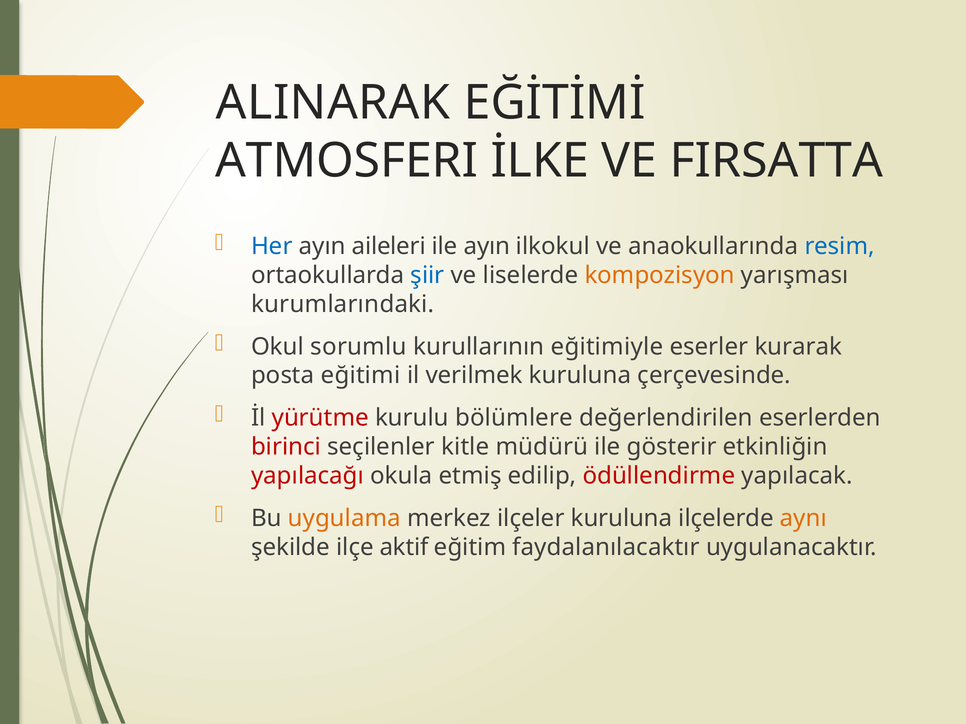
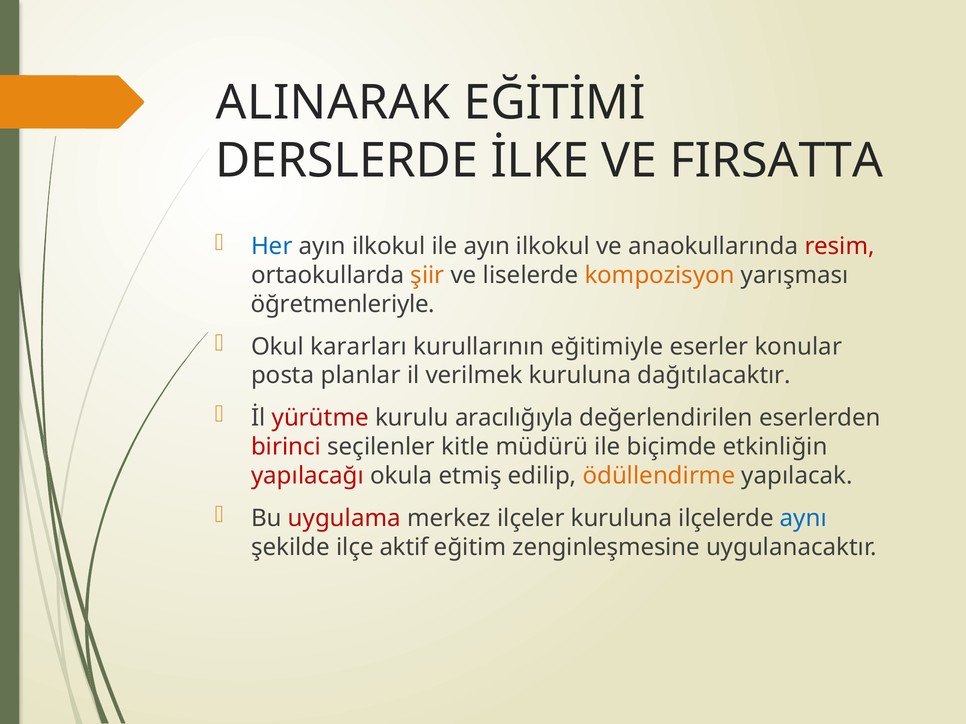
ATMOSFERI: ATMOSFERI -> DERSLERDE
aileleri at (389, 246): aileleri -> ilkokul
resim colour: blue -> red
şiir colour: blue -> orange
kurumlarındaki: kurumlarındaki -> öğretmenleriyle
sorumlu: sorumlu -> kararları
kurarak: kurarak -> konular
eğitimi: eğitimi -> planlar
çerçevesinde: çerçevesinde -> dağıtılacaktır
bölümlere: bölümlere -> aracılığıyla
gösterir: gösterir -> biçimde
ödüllendirme colour: red -> orange
uygulama colour: orange -> red
aynı colour: orange -> blue
faydalanılacaktır: faydalanılacaktır -> zenginleşmesine
